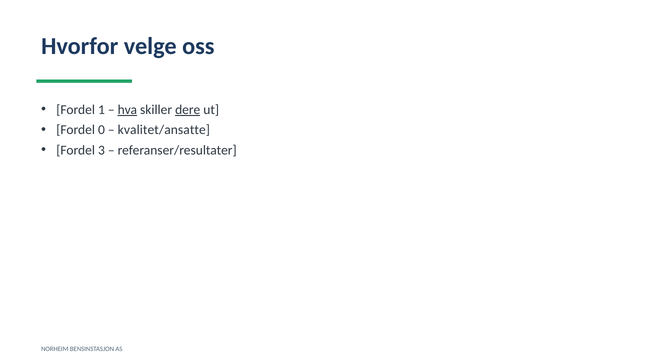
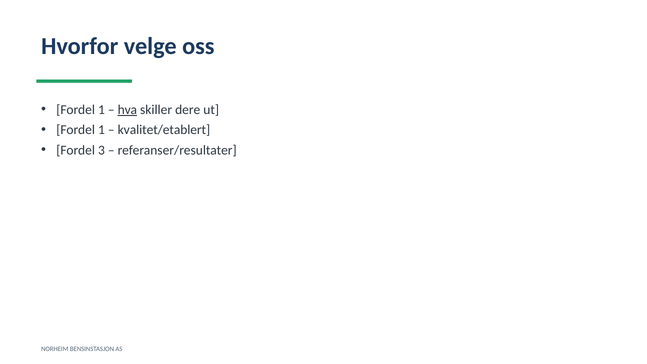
dere underline: present -> none
0 at (101, 130): 0 -> 1
kvalitet/ansatte: kvalitet/ansatte -> kvalitet/etablert
